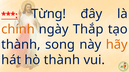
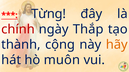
chính colour: orange -> red
song: song -> cộng
hò thành: thành -> muôn
